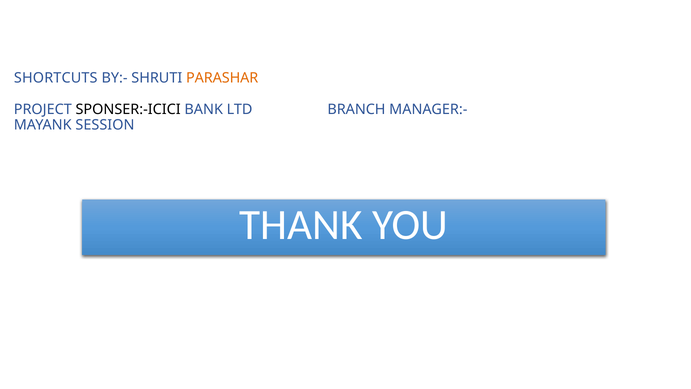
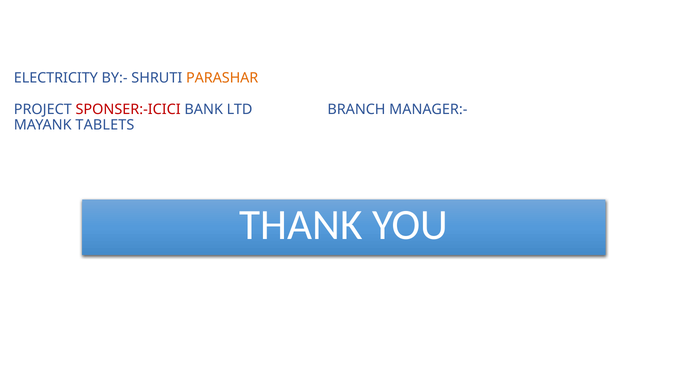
SHORTCUTS: SHORTCUTS -> ELECTRICITY
SPONSER:-ICICI colour: black -> red
SESSION: SESSION -> TABLETS
